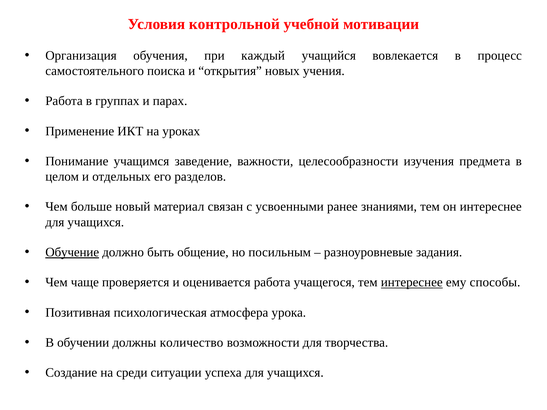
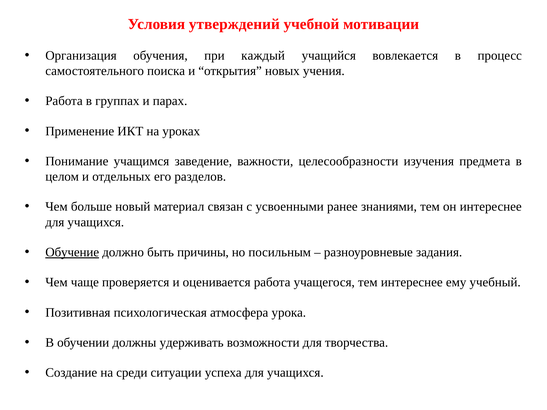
контрольной: контрольной -> утверждений
общение: общение -> причины
интереснее at (412, 283) underline: present -> none
способы: способы -> учебный
количество: количество -> удерживать
